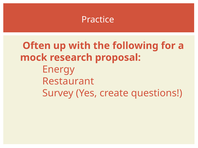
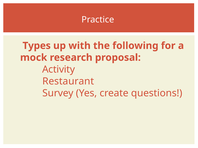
Often: Often -> Types
Energy: Energy -> Activity
